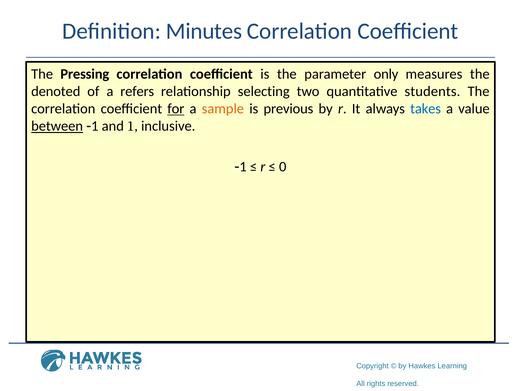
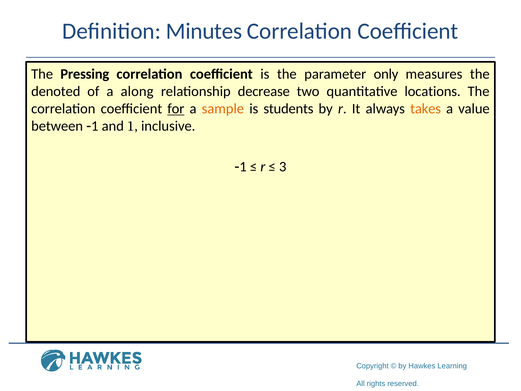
refers: refers -> along
selecting: selecting -> decrease
students: students -> locations
previous: previous -> students
takes colour: blue -> orange
between underline: present -> none
0: 0 -> 3
